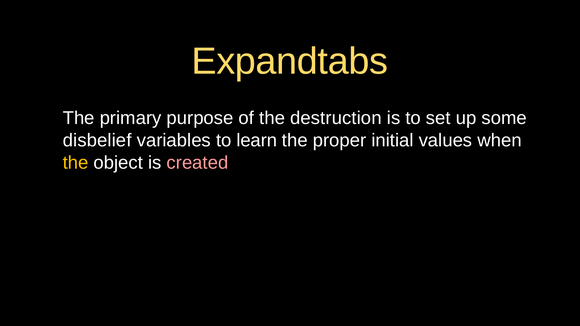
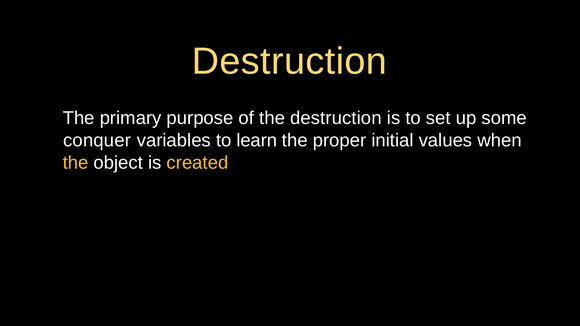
Expandtabs at (290, 62): Expandtabs -> Destruction
disbelief: disbelief -> conquer
created colour: pink -> yellow
